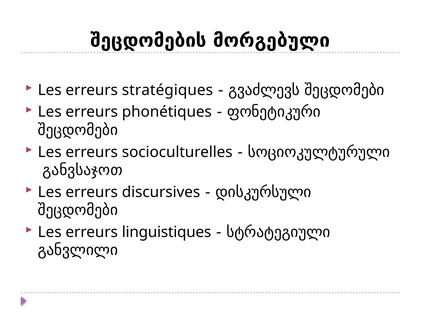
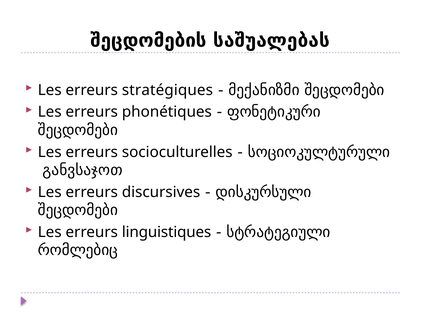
მორგებული: მორგებული -> საშუალებას
გვაძლევს: გვაძლევს -> მექანიზმი
განვლილი: განვლილი -> რომლებიც
